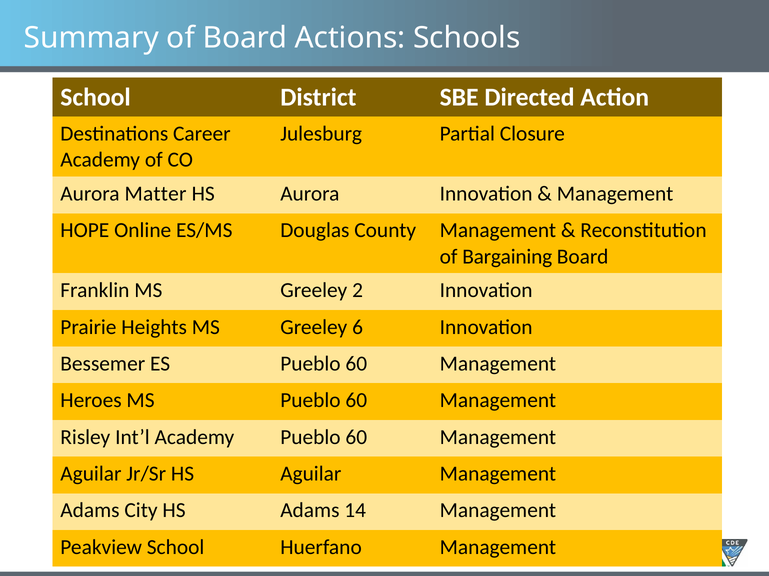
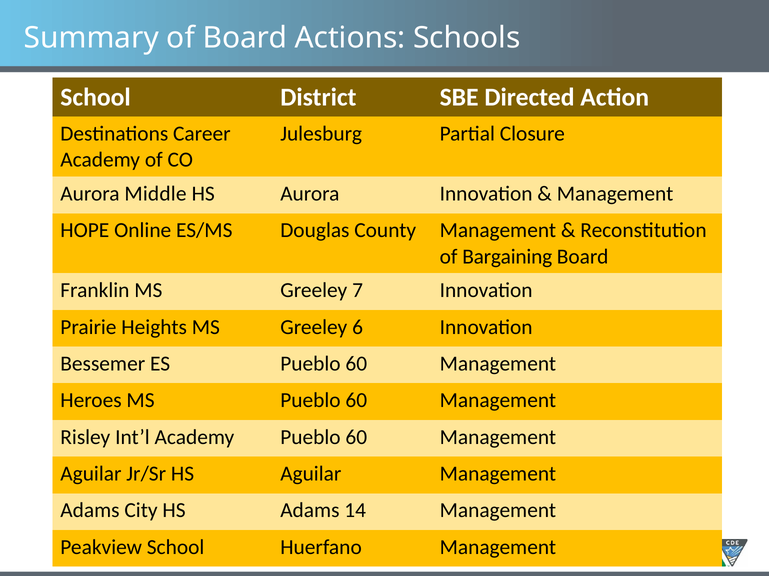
Matter: Matter -> Middle
2: 2 -> 7
